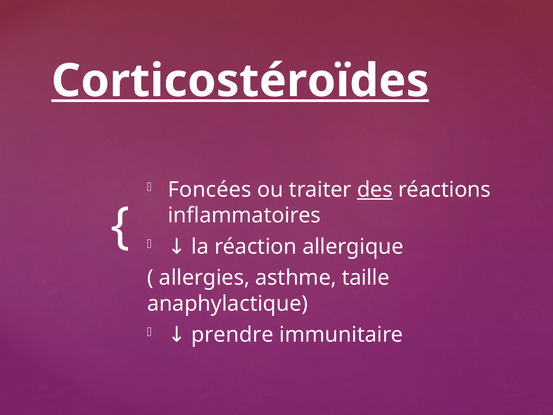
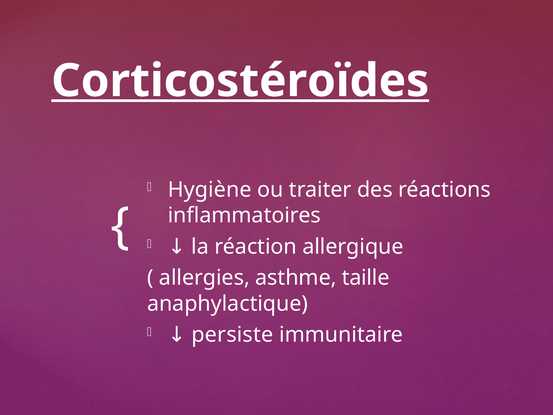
Foncées: Foncées -> Hygiène
des underline: present -> none
prendre: prendre -> persiste
